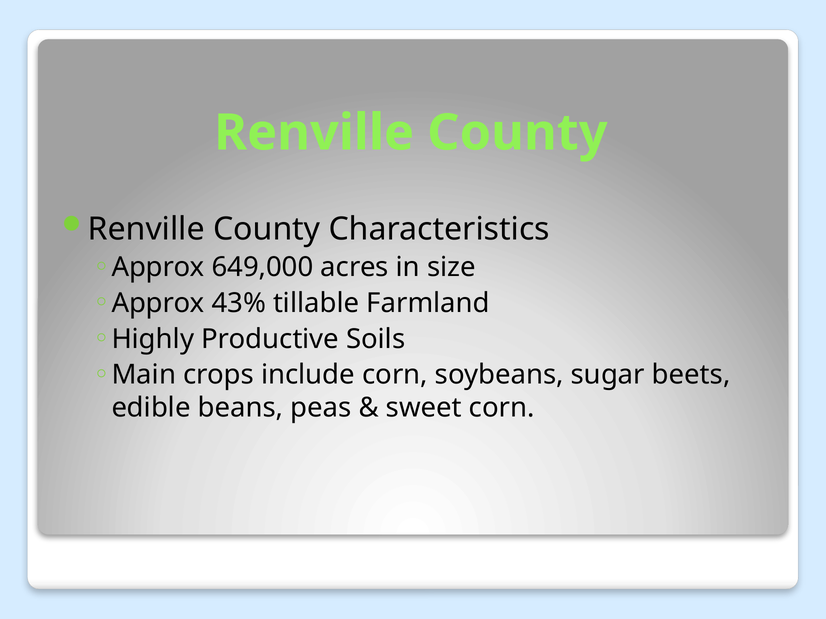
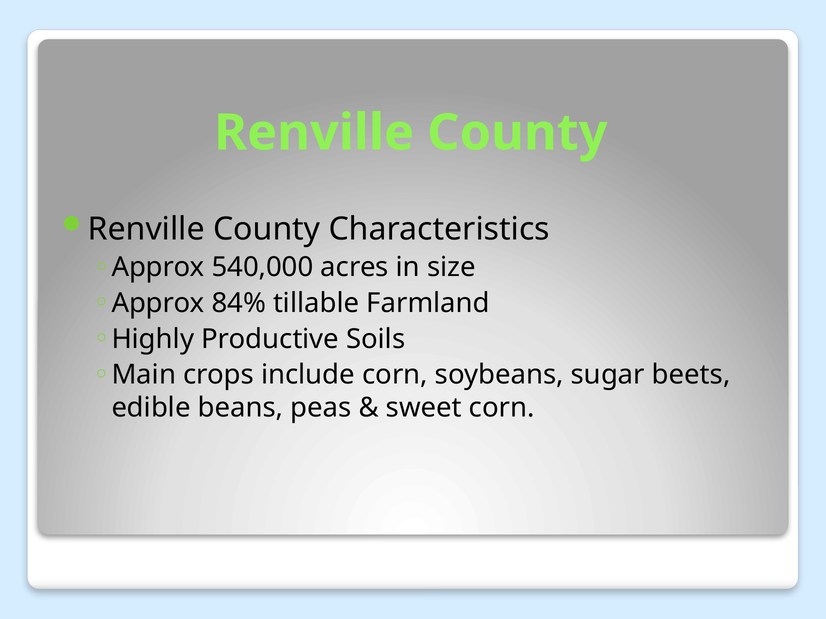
649,000: 649,000 -> 540,000
43%: 43% -> 84%
